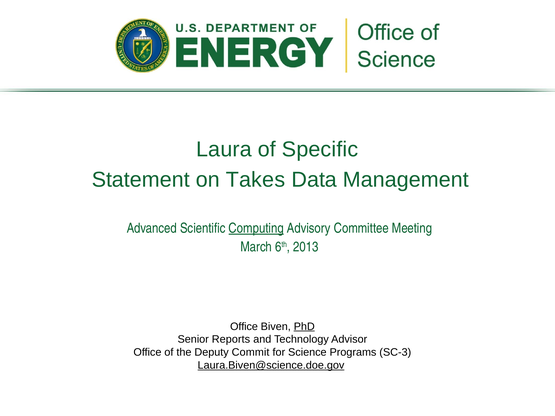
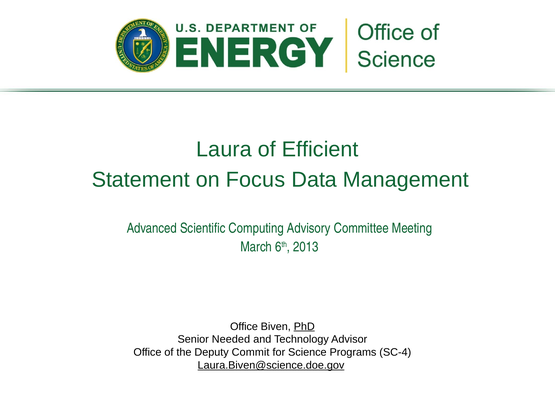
Specific: Specific -> Efficient
Takes: Takes -> Focus
Computing underline: present -> none
Reports: Reports -> Needed
SC-3: SC-3 -> SC-4
